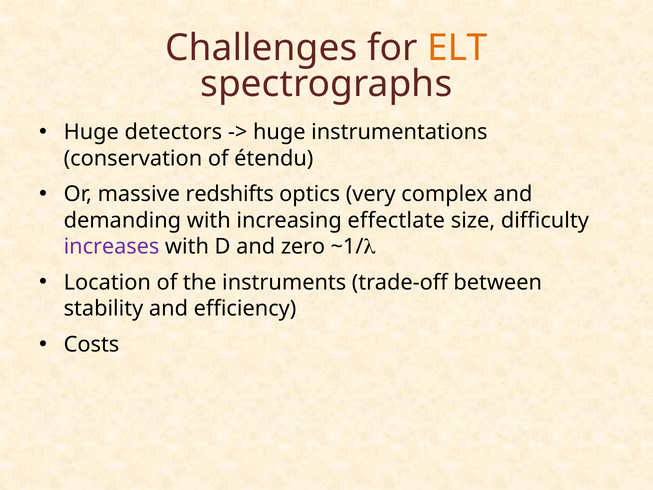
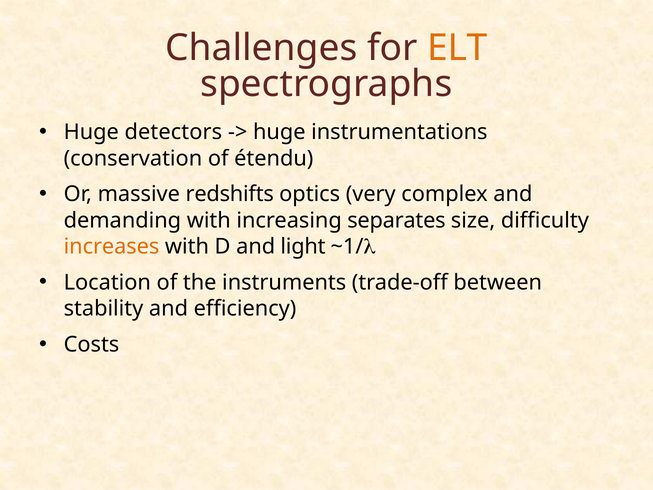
effectlate: effectlate -> separates
increases colour: purple -> orange
zero: zero -> light
